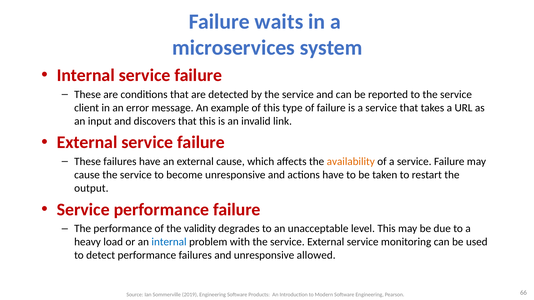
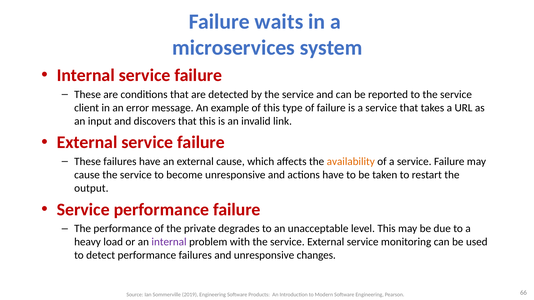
validity: validity -> private
internal at (169, 242) colour: blue -> purple
allowed: allowed -> changes
